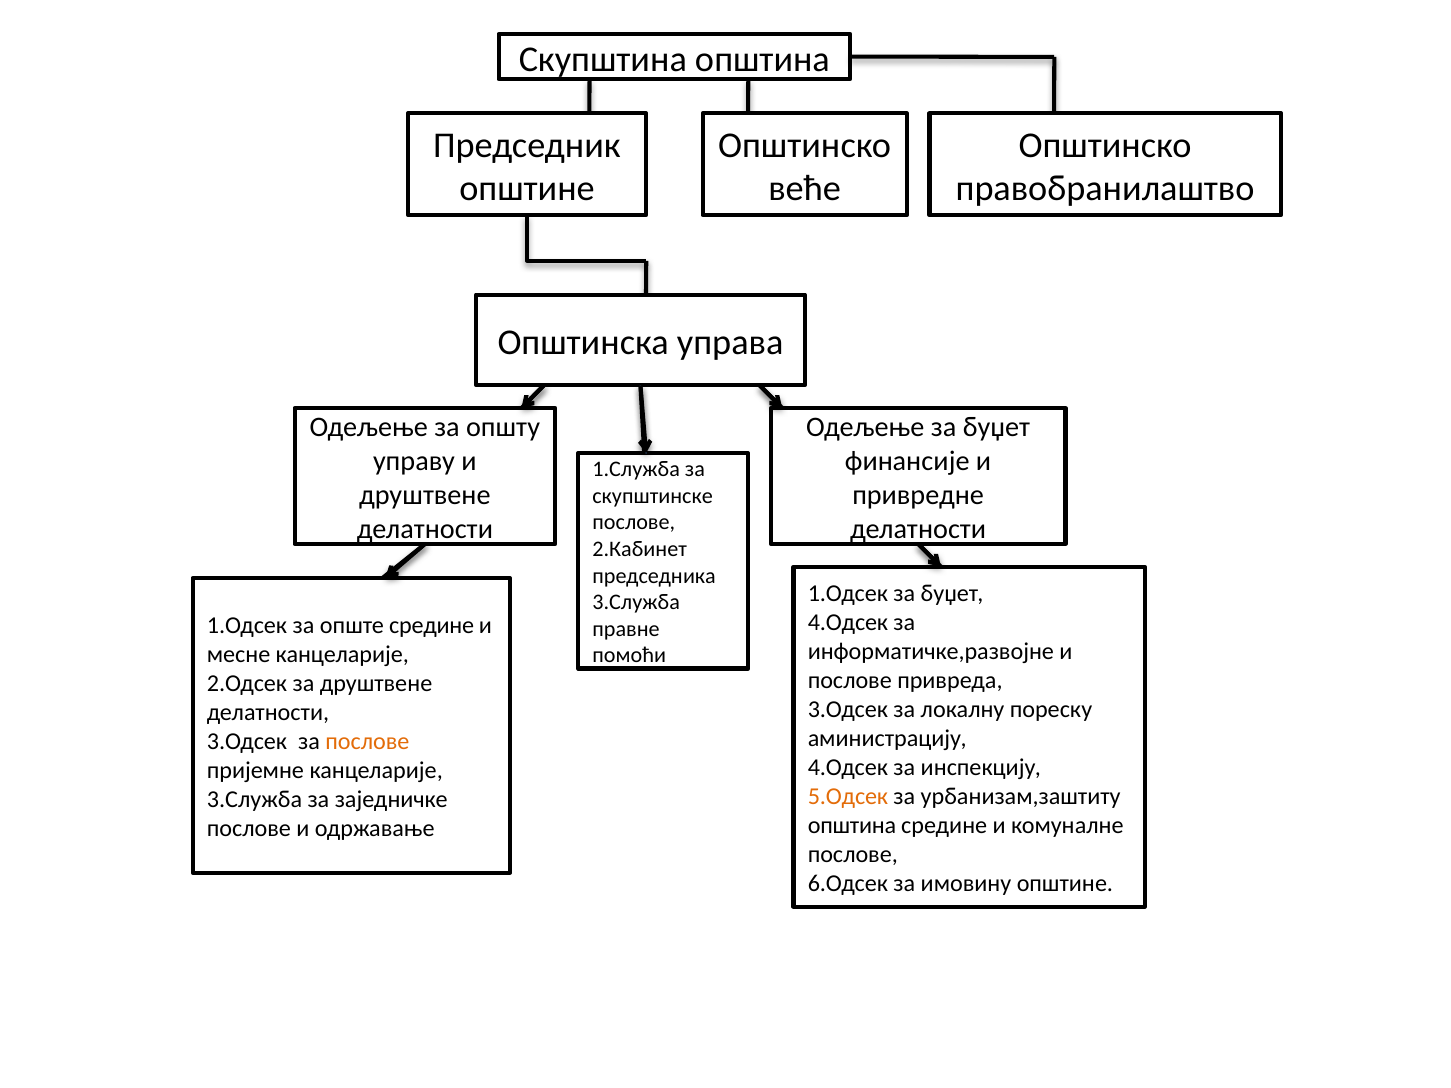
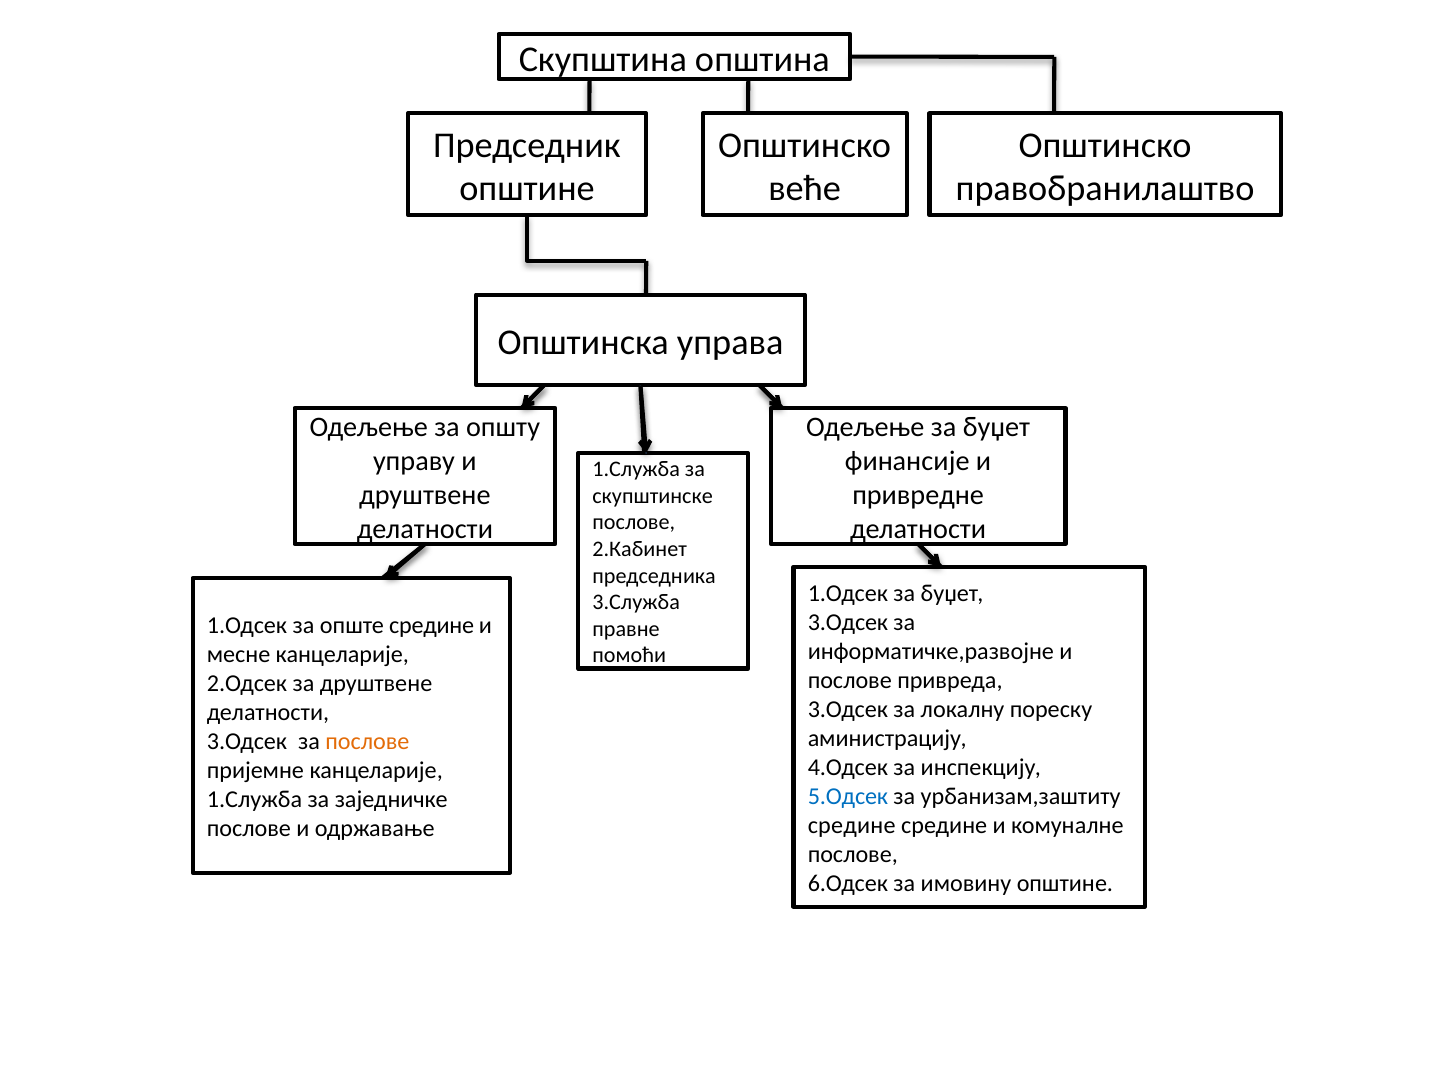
4.Одсек at (848, 622): 4.Одсек -> 3.Одсек
5.Одсек colour: orange -> blue
3.Служба at (254, 800): 3.Служба -> 1.Служба
општина at (852, 826): општина -> средине
